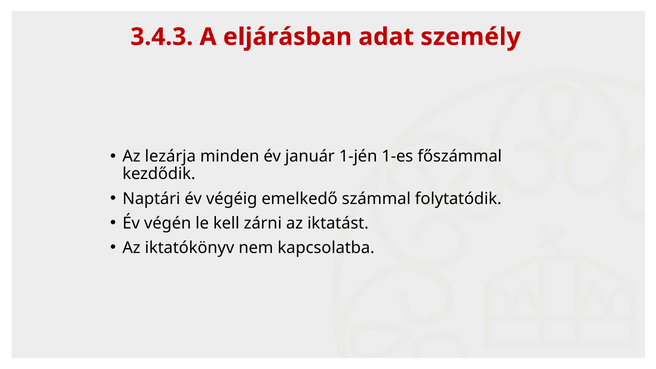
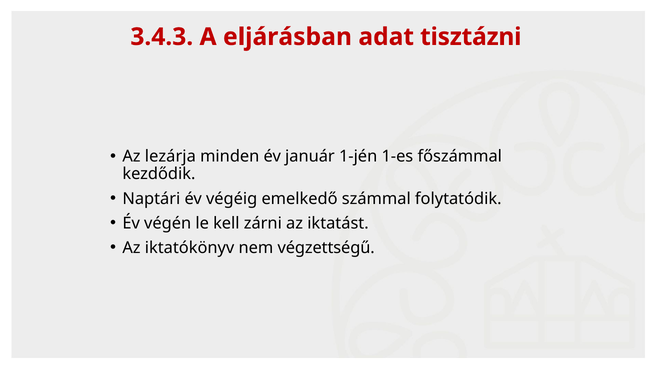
személy: személy -> tisztázni
kapcsolatba: kapcsolatba -> végzettségű
